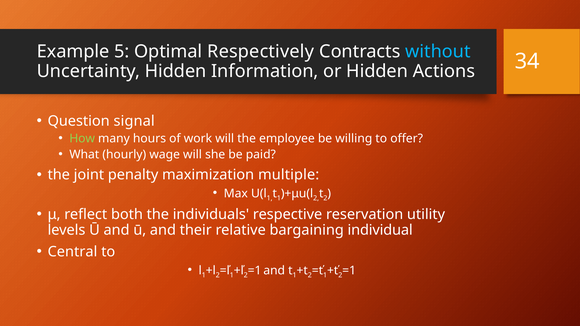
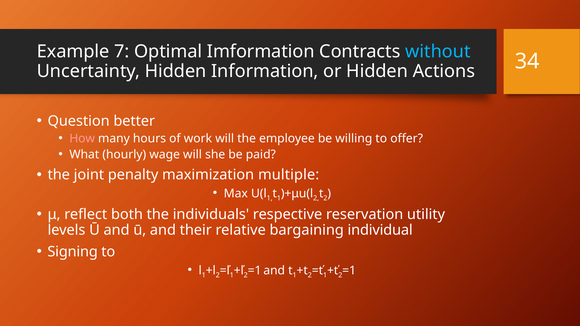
5: 5 -> 7
Respectively: Respectively -> Imformation
signal: signal -> better
How colour: light green -> pink
Central: Central -> Signing
